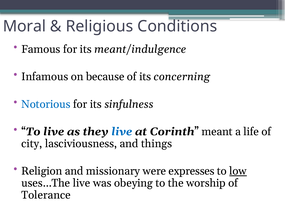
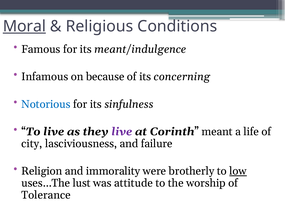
Moral underline: none -> present
live at (122, 131) colour: blue -> purple
things: things -> failure
missionary: missionary -> immorality
expresses: expresses -> brotherly
uses…The live: live -> lust
obeying: obeying -> attitude
